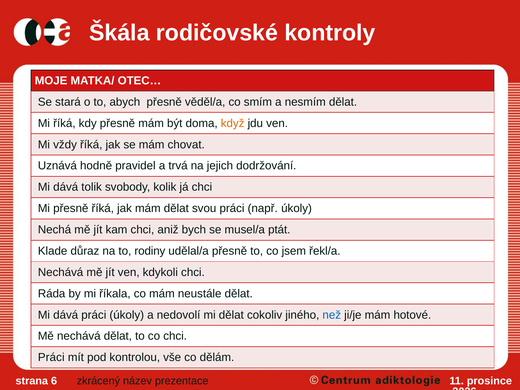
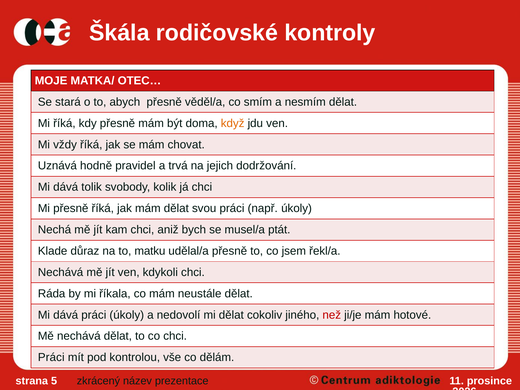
rodiny: rodiny -> matku
než colour: blue -> red
6: 6 -> 5
